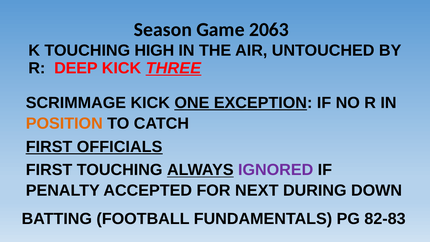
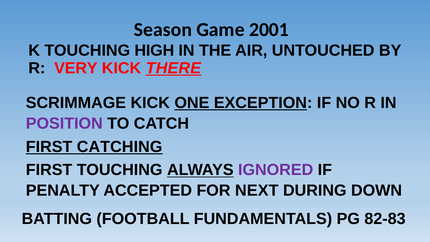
2063: 2063 -> 2001
DEEP: DEEP -> VERY
THREE: THREE -> THERE
POSITION colour: orange -> purple
OFFICIALS: OFFICIALS -> CATCHING
